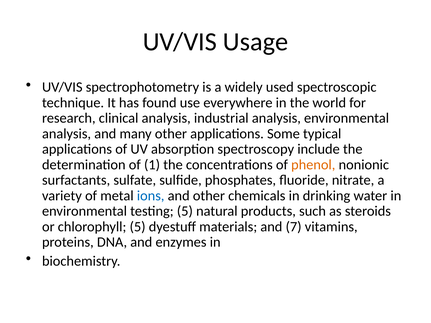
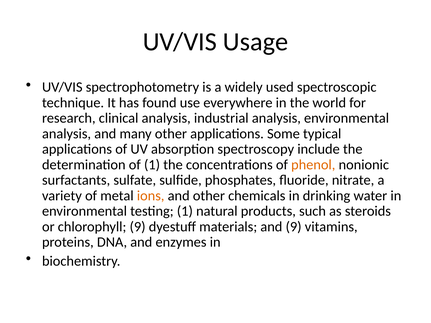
ions colour: blue -> orange
testing 5: 5 -> 1
chlorophyll 5: 5 -> 9
and 7: 7 -> 9
